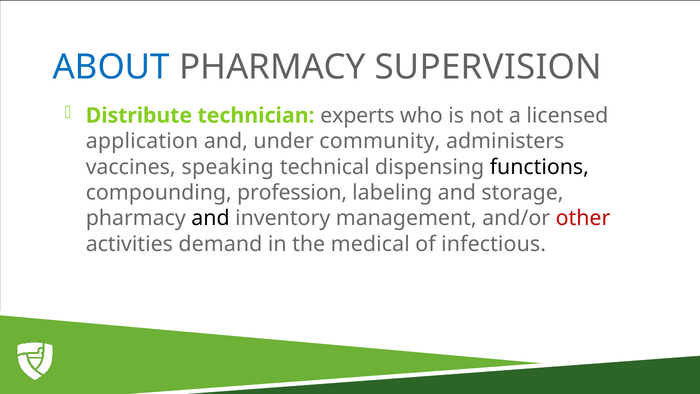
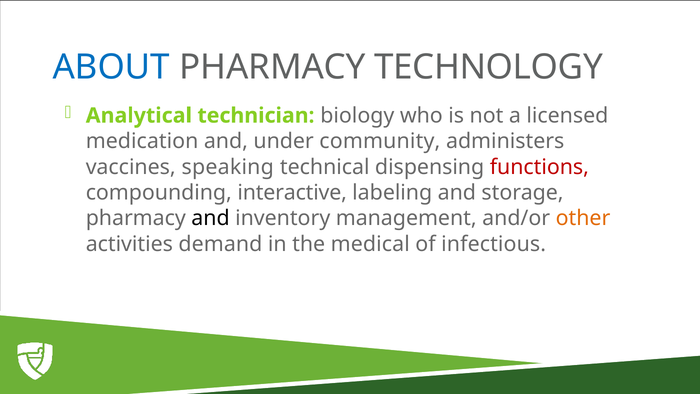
SUPERVISION: SUPERVISION -> TECHNOLOGY
Distribute: Distribute -> Analytical
experts: experts -> biology
application: application -> medication
functions colour: black -> red
profession: profession -> interactive
other colour: red -> orange
